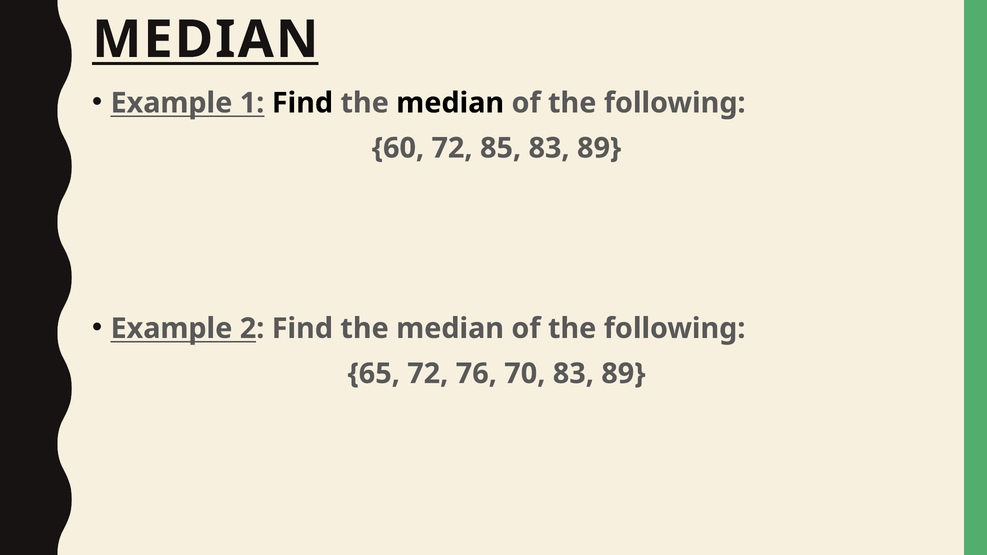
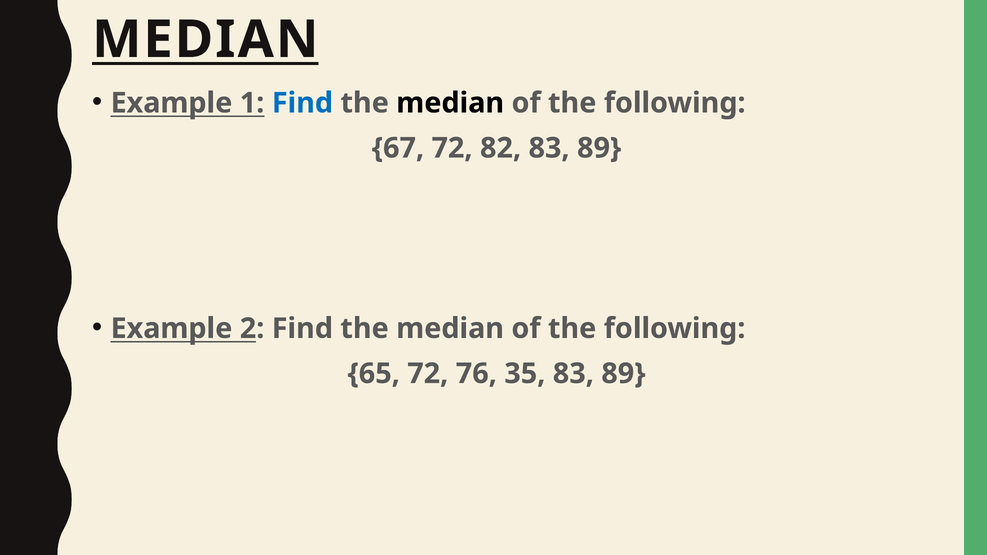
Find at (302, 103) colour: black -> blue
60: 60 -> 67
85: 85 -> 82
70: 70 -> 35
